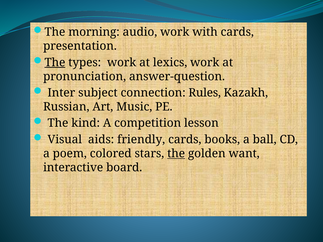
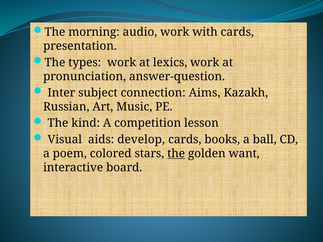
The at (55, 63) underline: present -> none
Rules: Rules -> Aims
friendly: friendly -> develop
